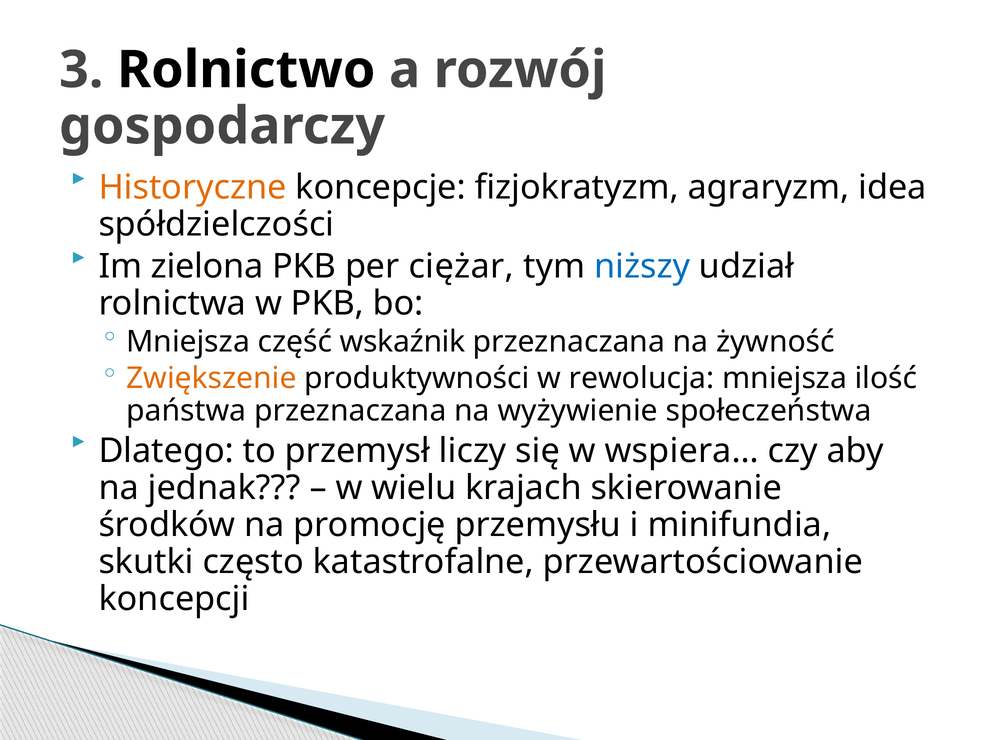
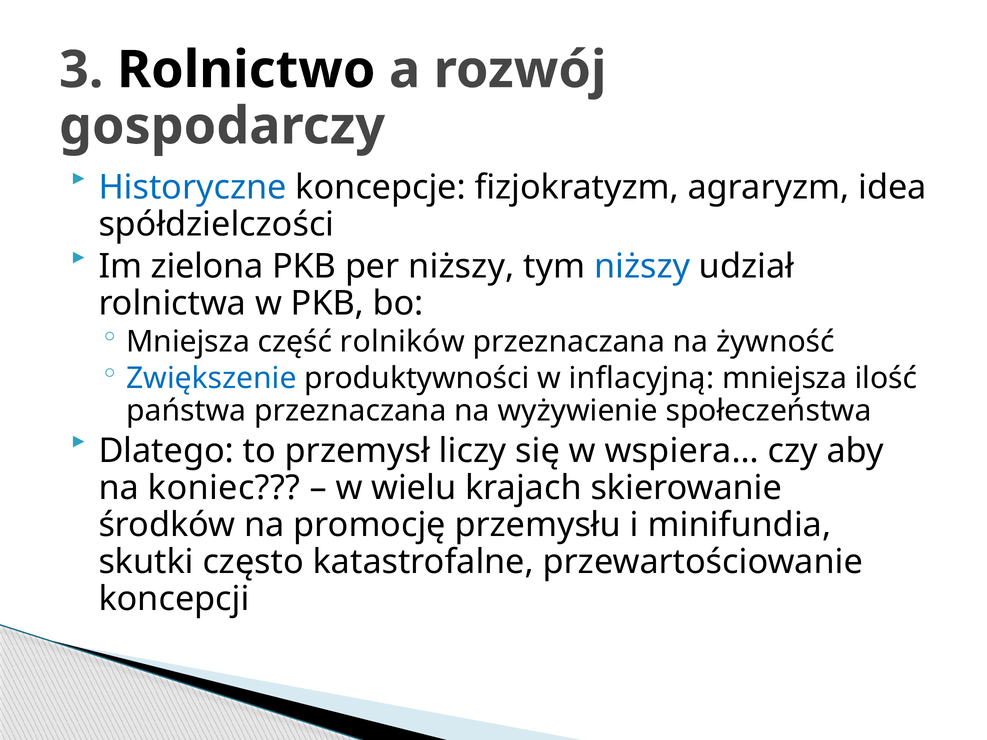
Historyczne colour: orange -> blue
per ciężar: ciężar -> niższy
wskaźnik: wskaźnik -> rolników
Zwiększenie colour: orange -> blue
rewolucja: rewolucja -> inflacyjną
jednak: jednak -> koniec
